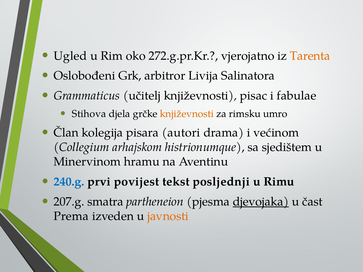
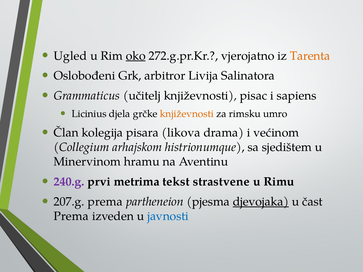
oko underline: none -> present
fabulae: fabulae -> sapiens
Stihova: Stihova -> Licinius
autori: autori -> likova
240.g colour: blue -> purple
povijest: povijest -> metrima
posljednji: posljednji -> strastvene
207.g smatra: smatra -> prema
javnosti colour: orange -> blue
